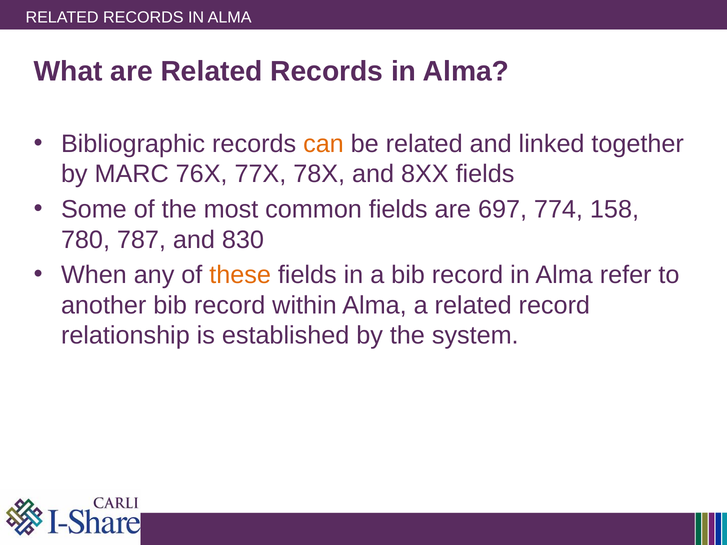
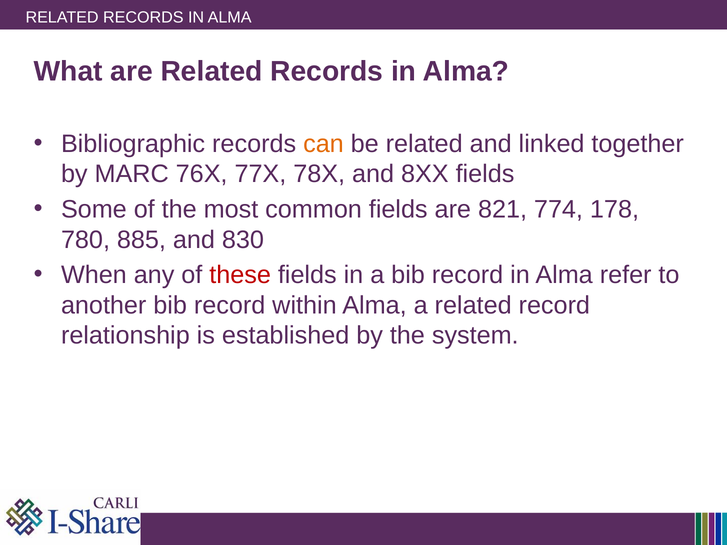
697: 697 -> 821
158: 158 -> 178
787: 787 -> 885
these colour: orange -> red
